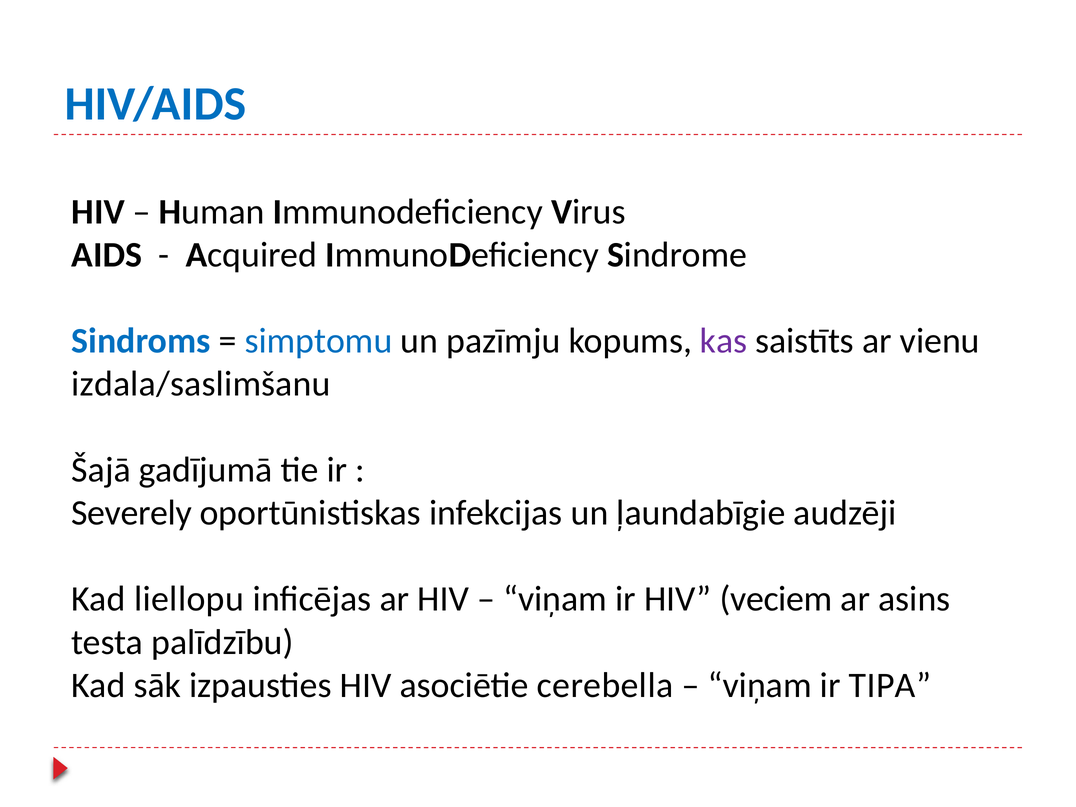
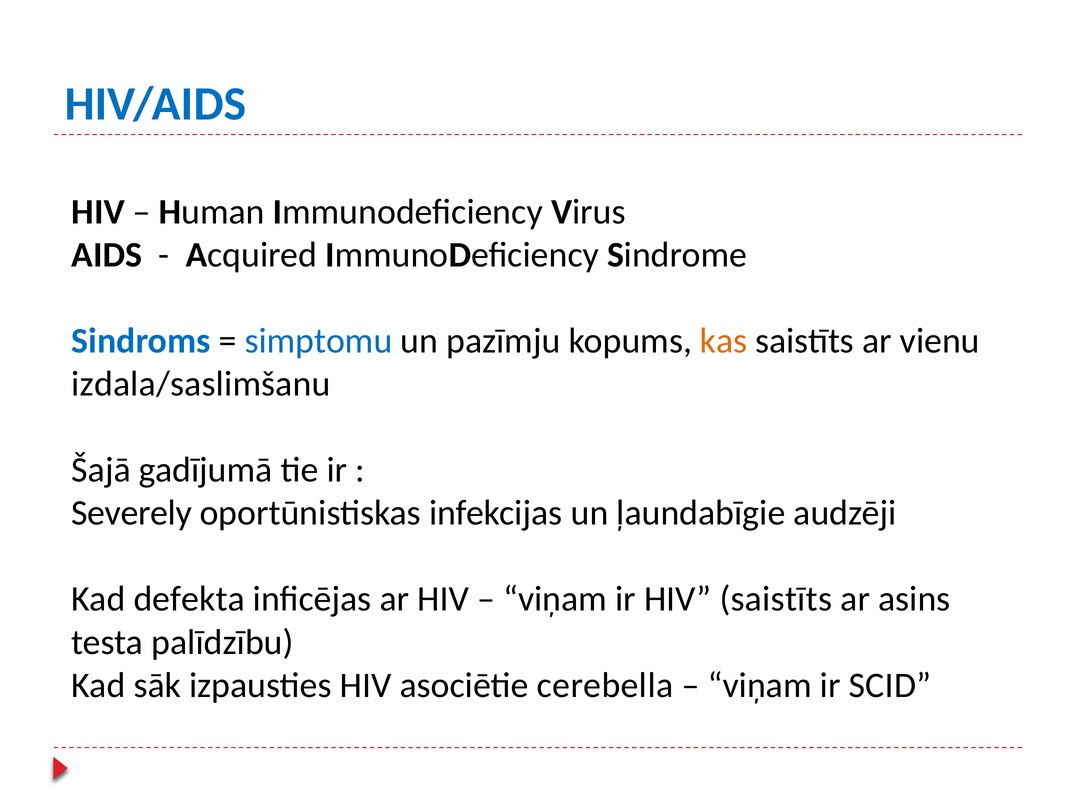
kas colour: purple -> orange
liellopu: liellopu -> defekta
HIV veciem: veciem -> saistīts
TIPA: TIPA -> SCID
